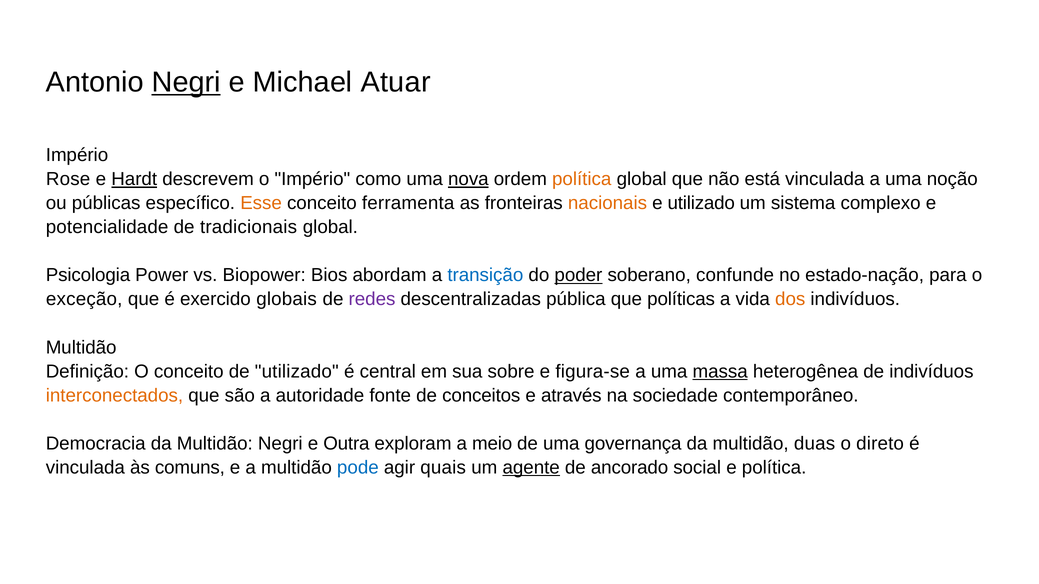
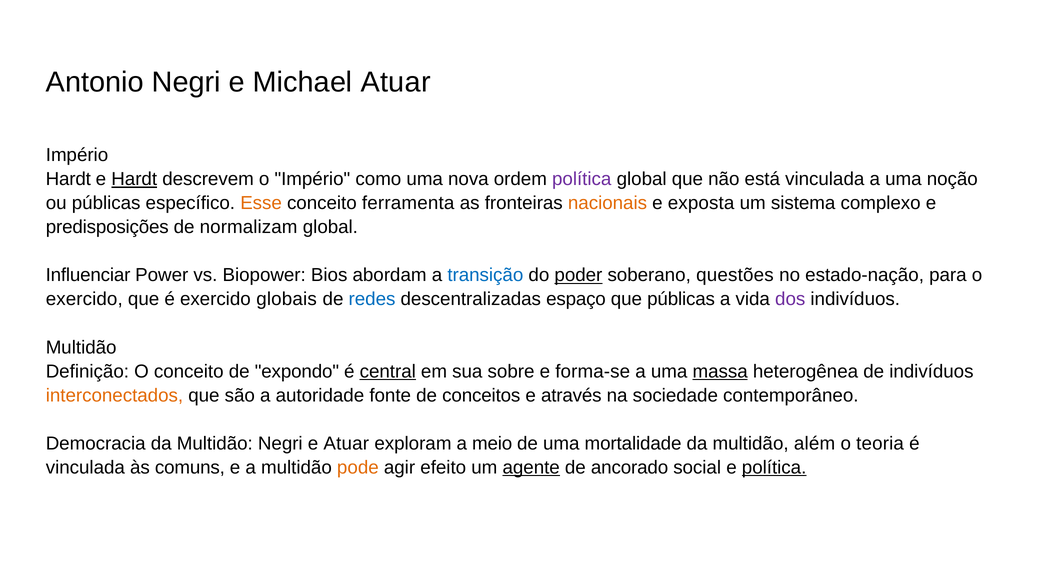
Negri at (186, 82) underline: present -> none
Rose at (68, 179): Rose -> Hardt
nova underline: present -> none
política at (582, 179) colour: orange -> purple
e utilizado: utilizado -> exposta
potencialidade: potencialidade -> predisposições
tradicionais: tradicionais -> normalizam
Psicologia: Psicologia -> Influenciar
confunde: confunde -> questões
exceção at (84, 300): exceção -> exercido
redes colour: purple -> blue
pública: pública -> espaço
que políticas: políticas -> públicas
dos colour: orange -> purple
de utilizado: utilizado -> expondo
central underline: none -> present
figura-se: figura-se -> forma-se
e Outra: Outra -> Atuar
governança: governança -> mortalidade
duas: duas -> além
direto: direto -> teoria
pode colour: blue -> orange
quais: quais -> efeito
política at (774, 468) underline: none -> present
